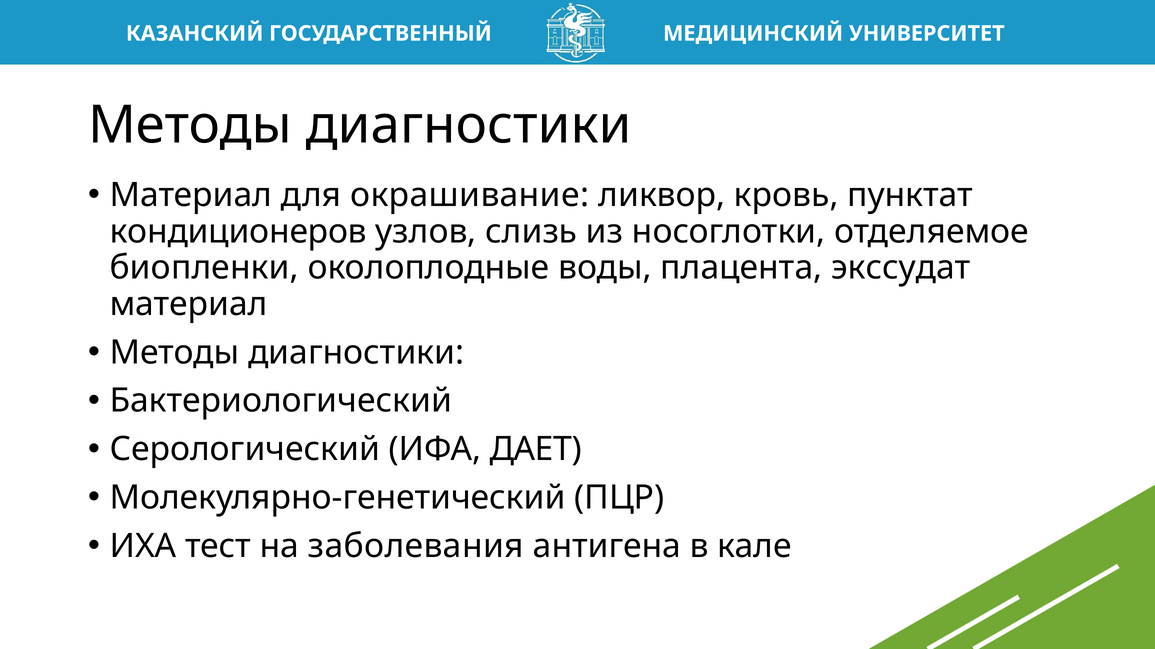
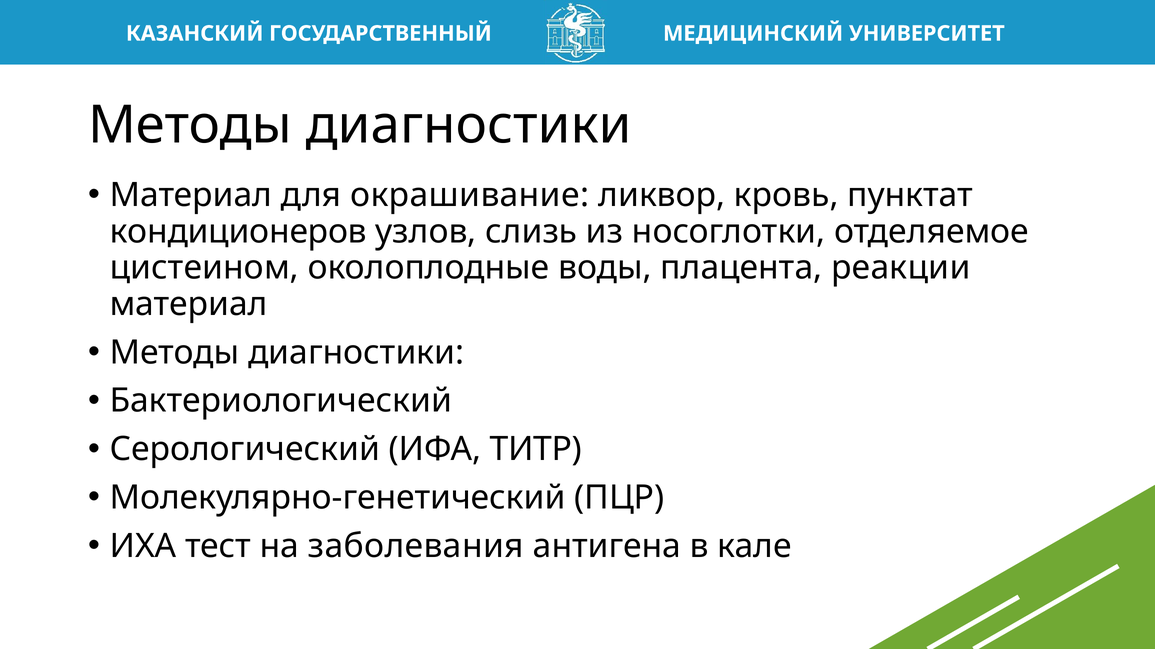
биопленки: биопленки -> цистеином
экссудат: экссудат -> реакции
ДАЕТ: ДАЕТ -> ТИТР
